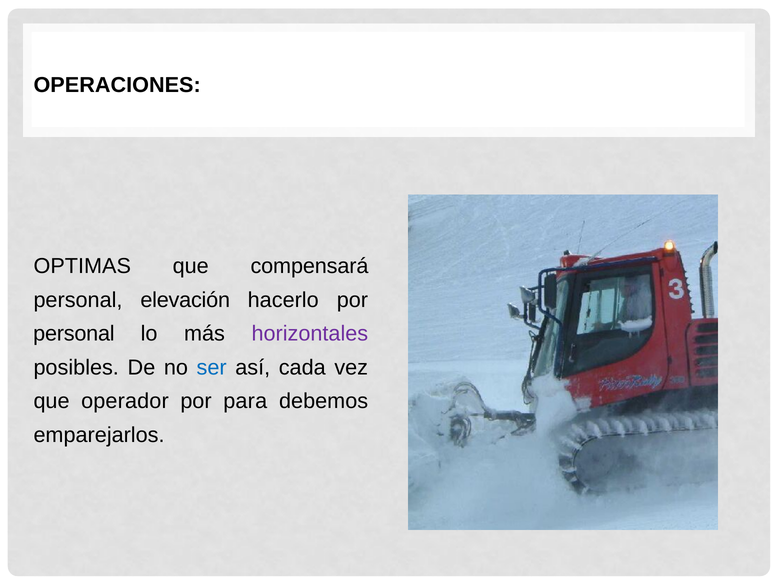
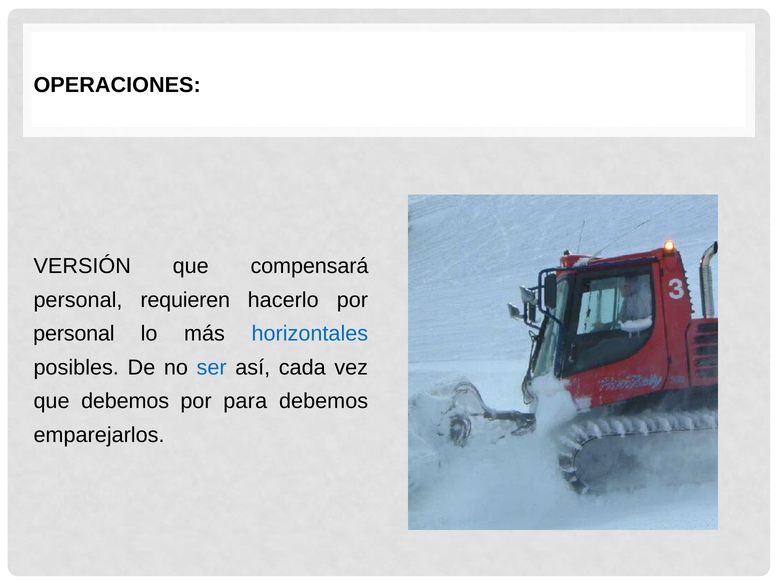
OPTIMAS: OPTIMAS -> VERSIÓN
elevación: elevación -> requieren
horizontales colour: purple -> blue
que operador: operador -> debemos
